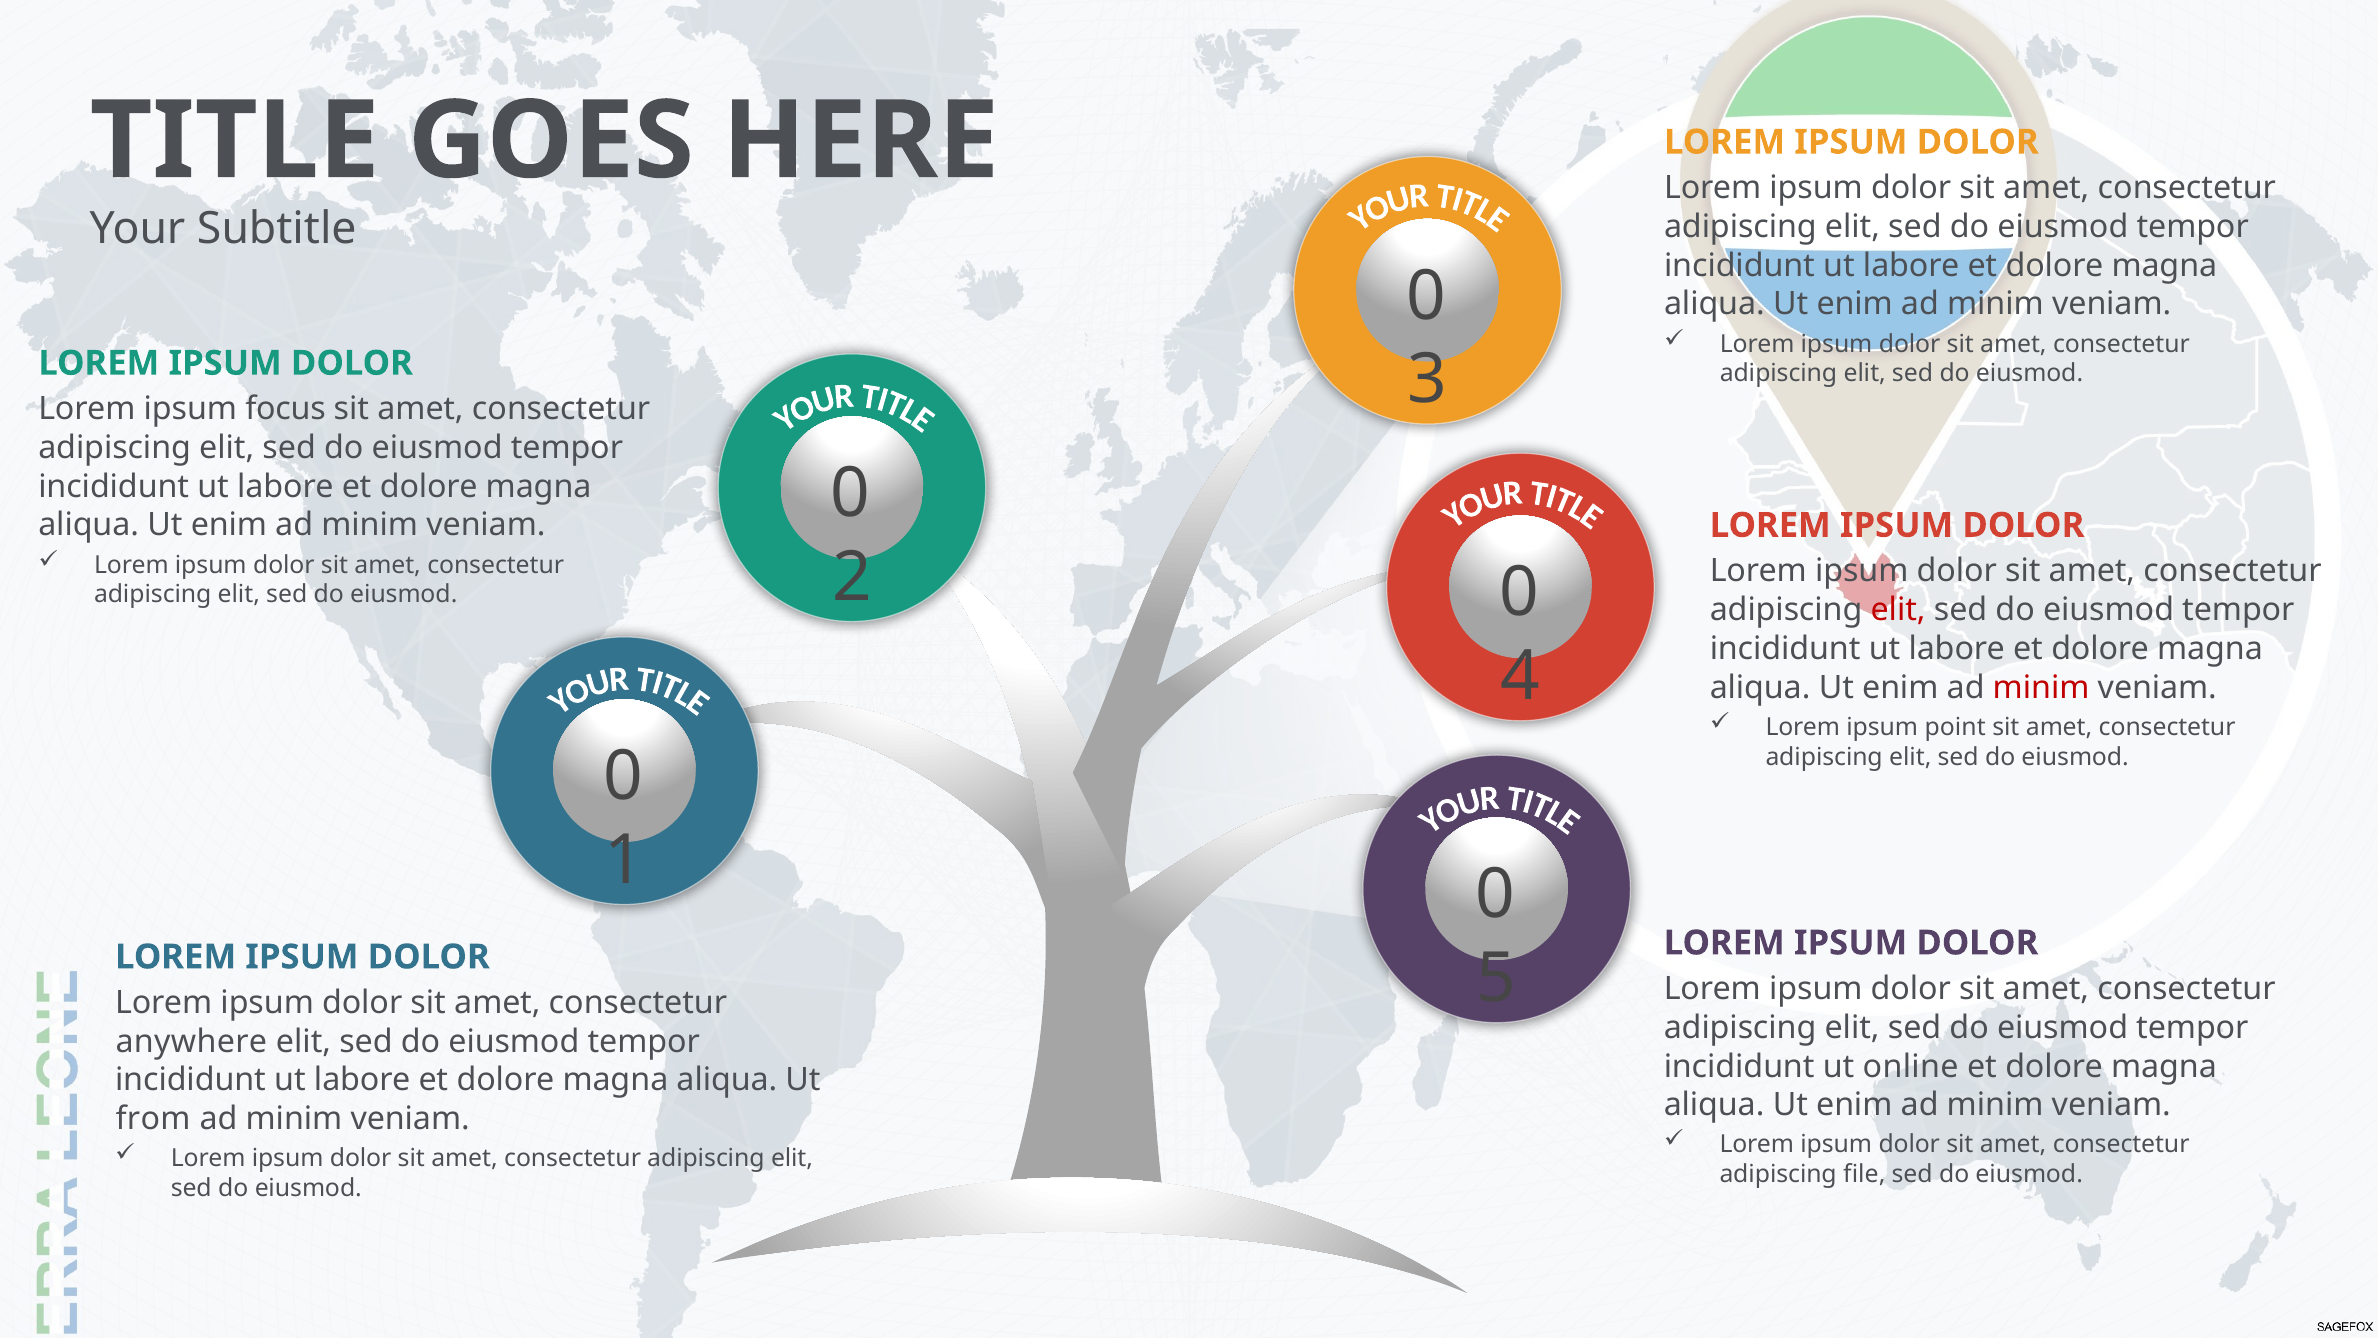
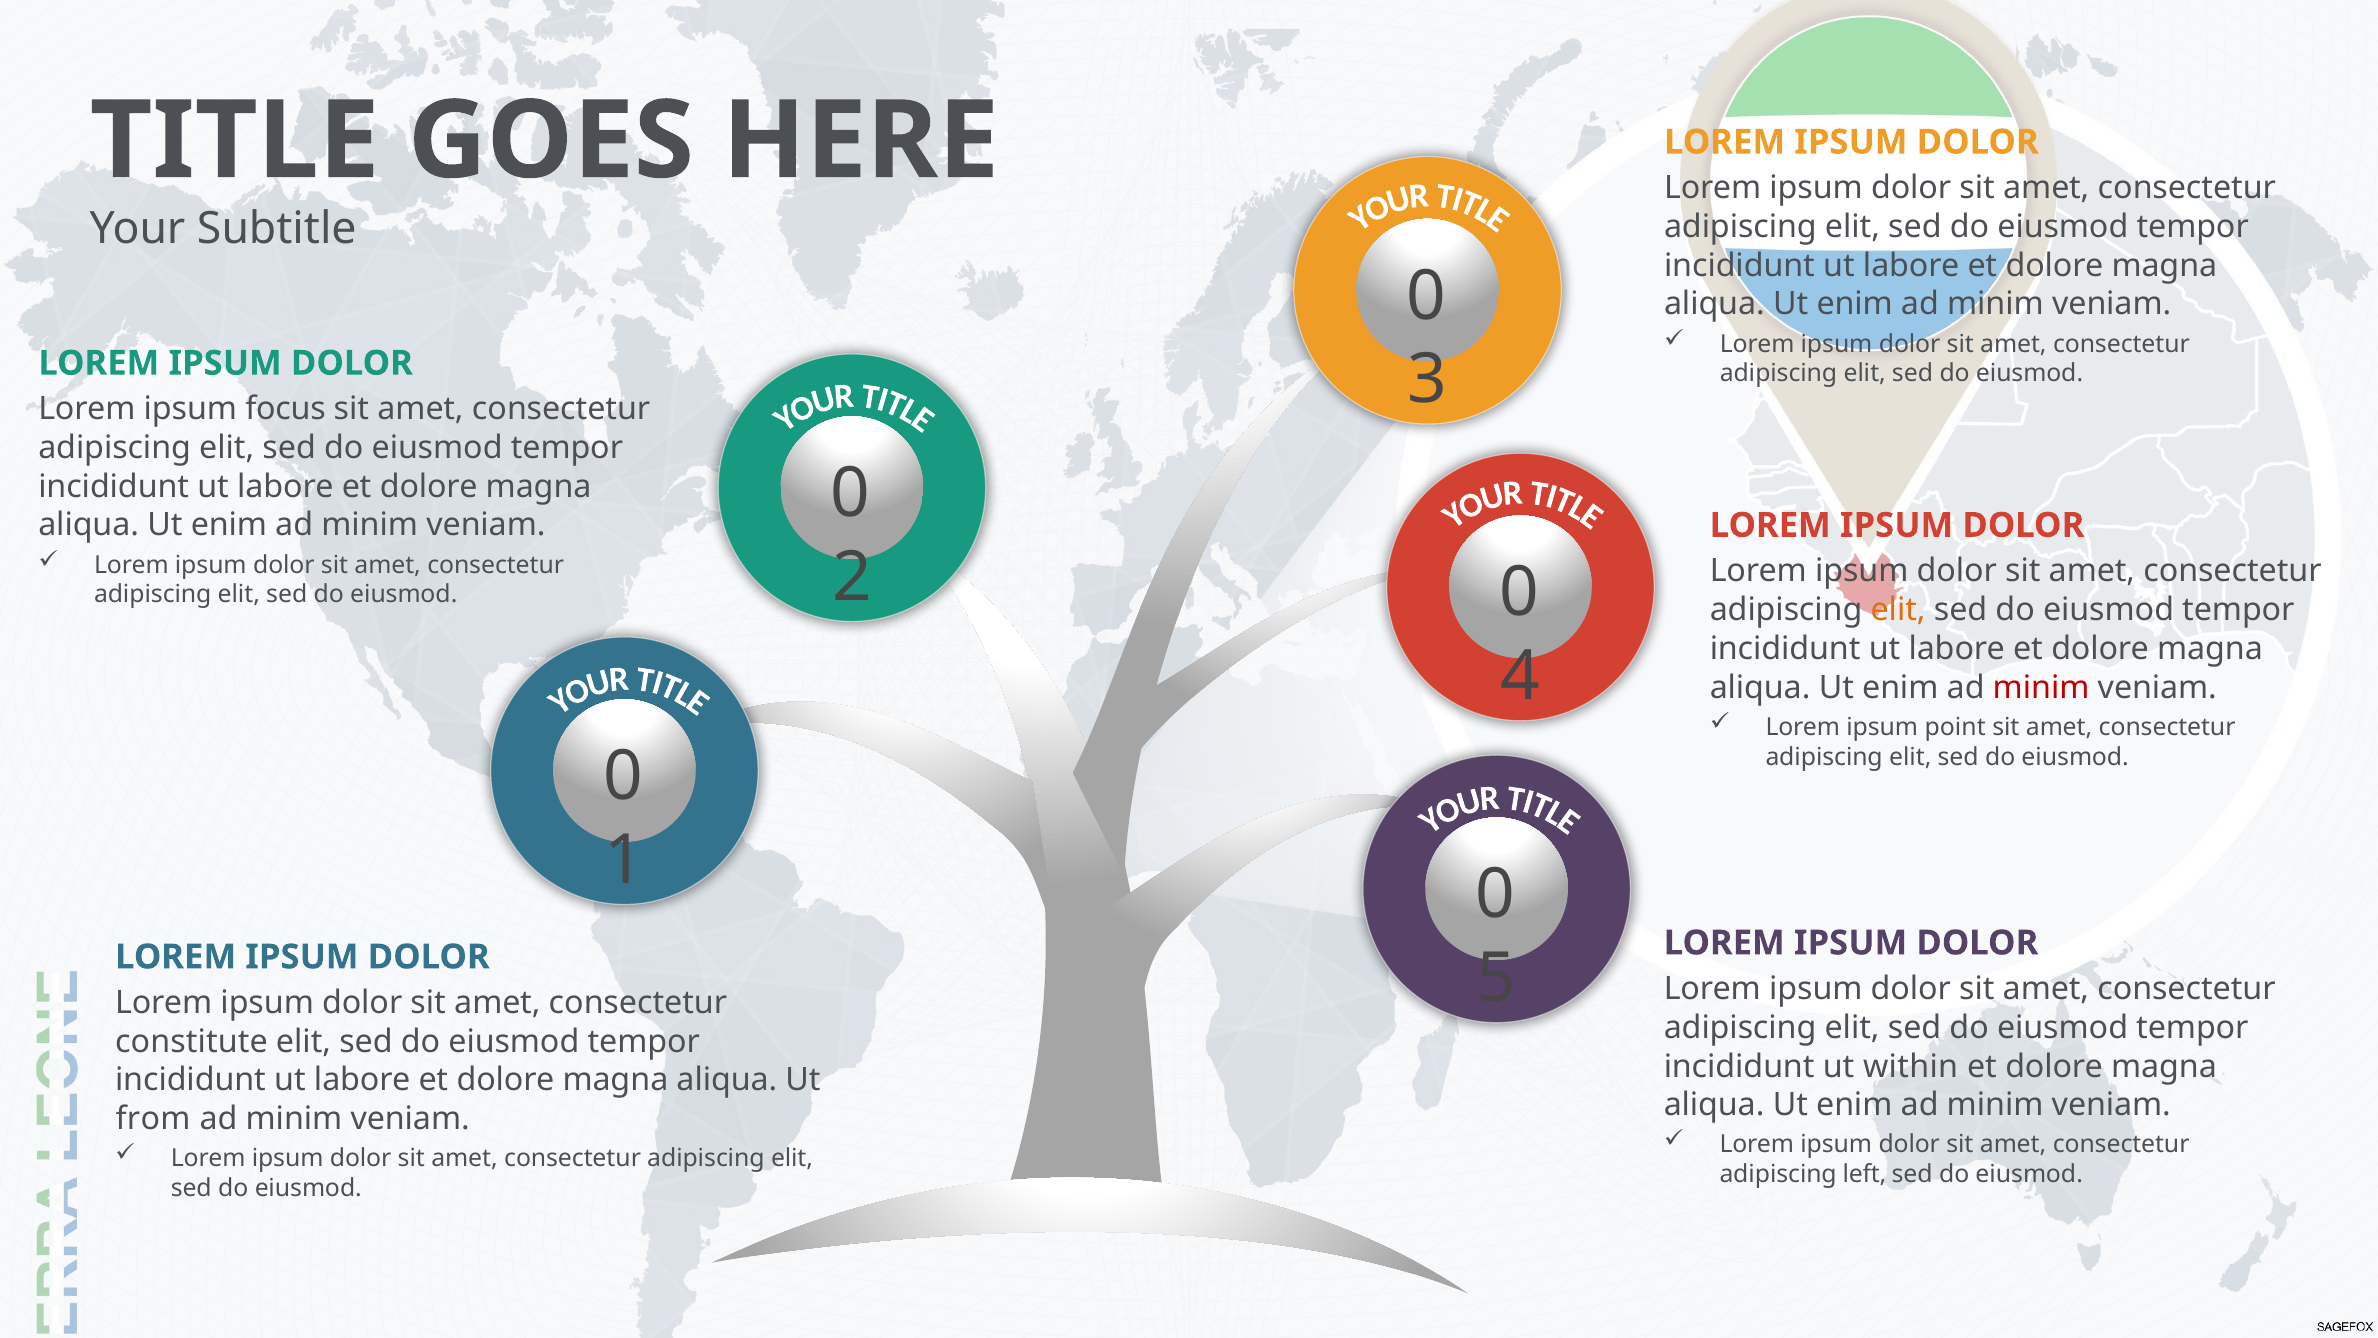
elit at (1898, 610) colour: red -> orange
anywhere: anywhere -> constitute
online: online -> within
file: file -> left
